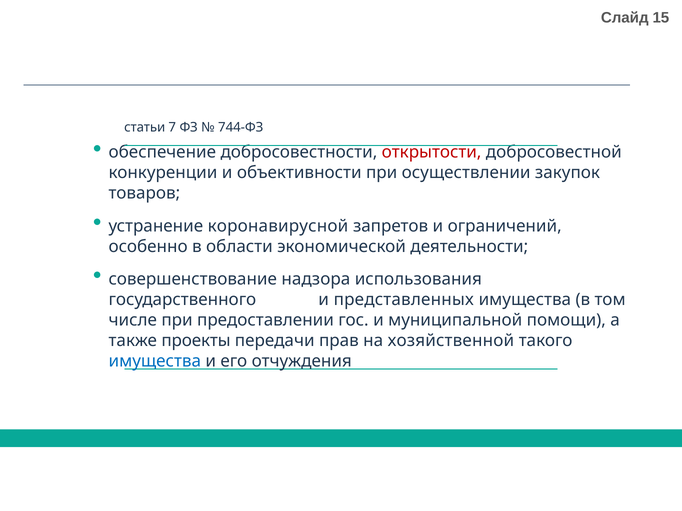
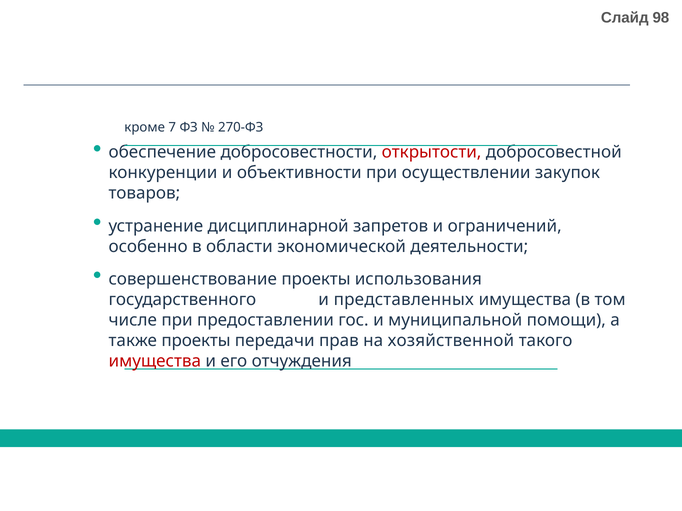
15: 15 -> 98
статьи: статьи -> кроме
744-ФЗ: 744-ФЗ -> 270-ФЗ
коронавирусной: коронавирусной -> дисциплинарной
совершенствование надзора: надзора -> проекты
имущества at (155, 361) colour: blue -> red
